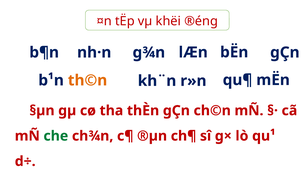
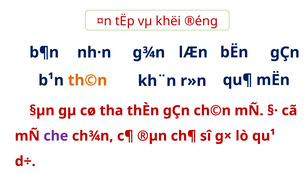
che colour: green -> purple
